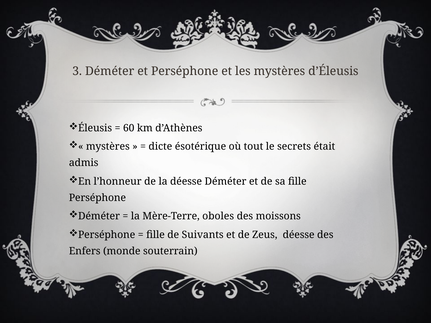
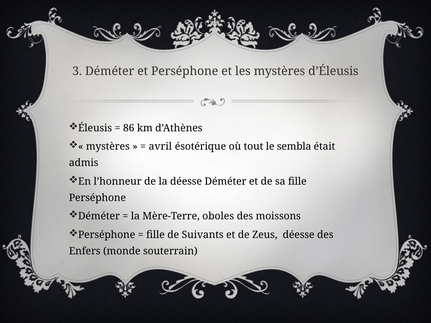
60: 60 -> 86
dicte: dicte -> avril
secrets: secrets -> sembla
